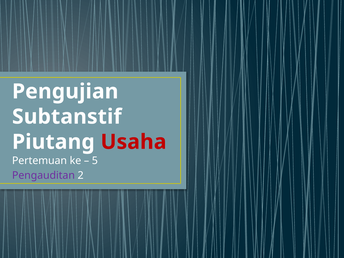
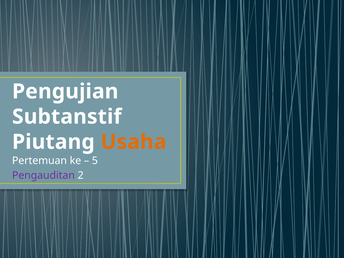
Usaha colour: red -> orange
